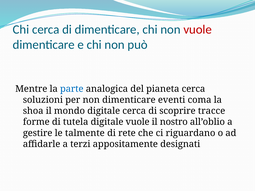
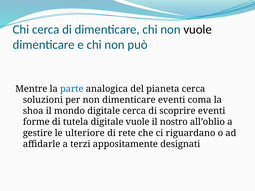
vuole at (198, 29) colour: red -> black
scoprire tracce: tracce -> eventi
talmente: talmente -> ulteriore
